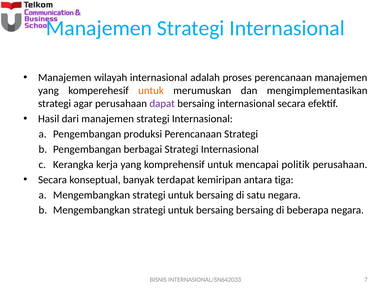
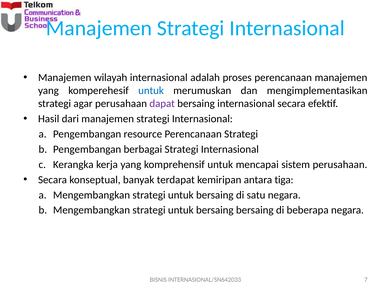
untuk at (151, 91) colour: orange -> blue
produksi: produksi -> resource
politik: politik -> sistem
